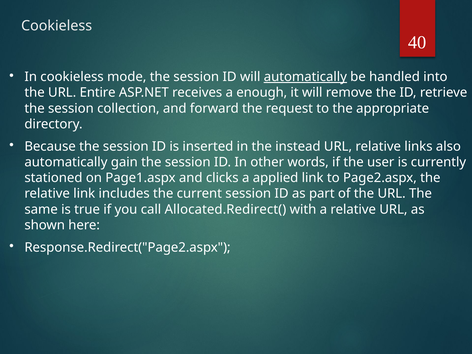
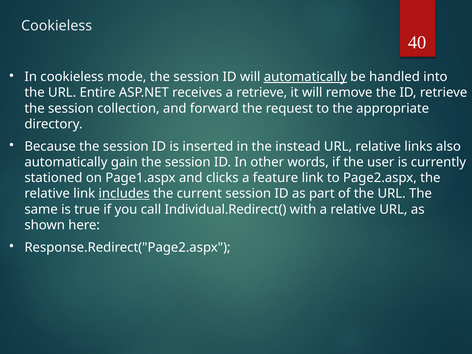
a enough: enough -> retrieve
applied: applied -> feature
includes underline: none -> present
Allocated.Redirect(: Allocated.Redirect( -> Individual.Redirect(
